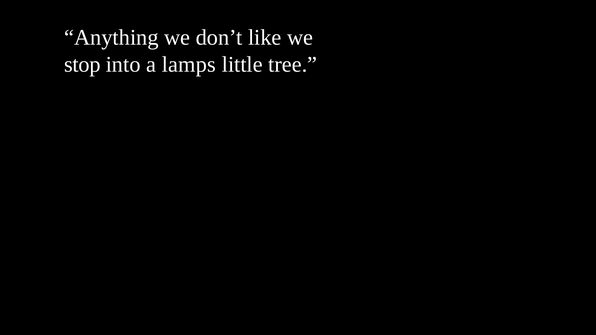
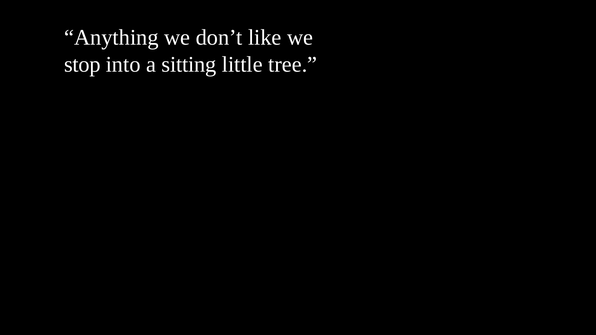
lamps: lamps -> sitting
